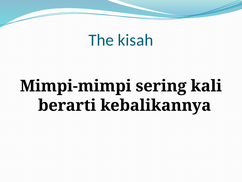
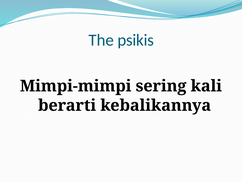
kisah: kisah -> psikis
